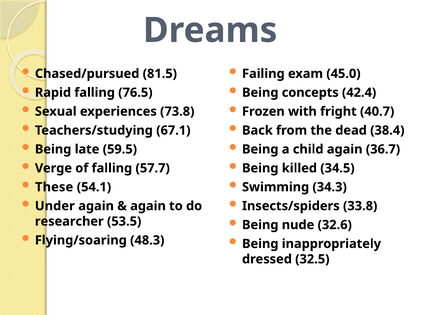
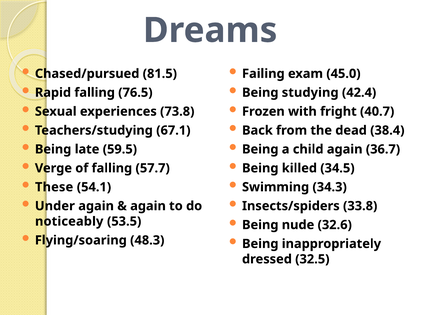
concepts: concepts -> studying
researcher: researcher -> noticeably
